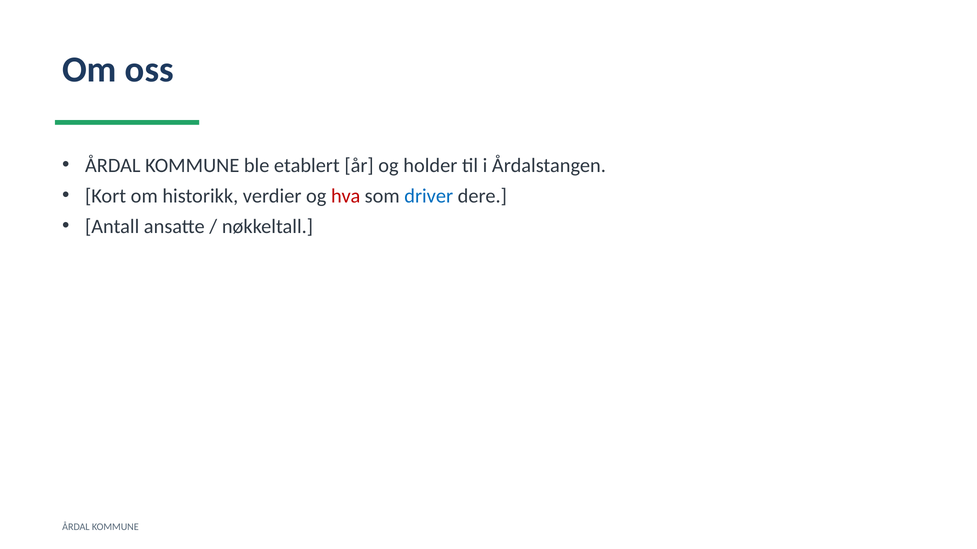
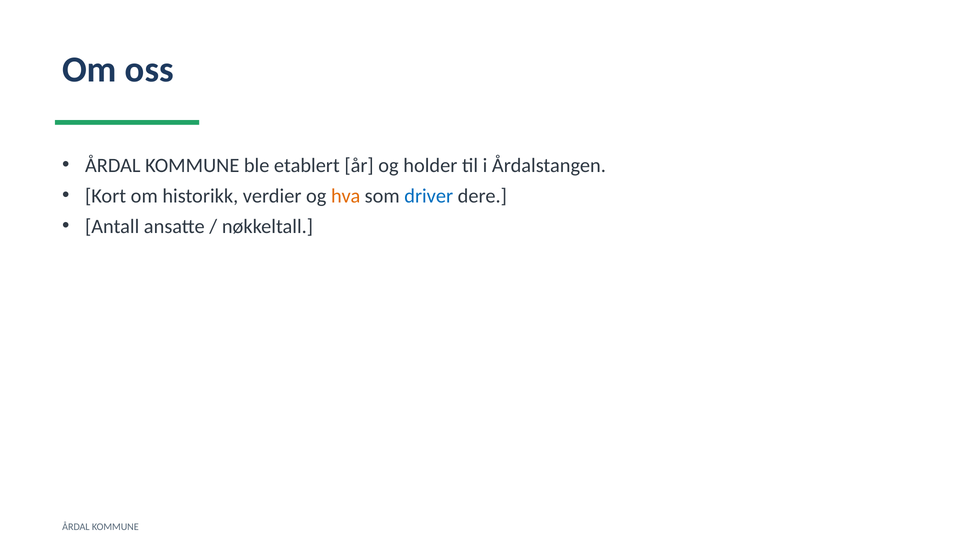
hva colour: red -> orange
